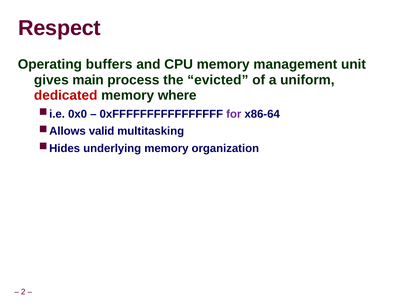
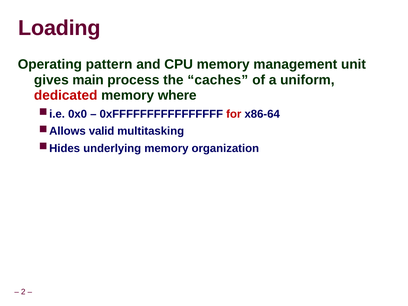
Respect: Respect -> Loading
buffers: buffers -> pattern
evicted: evicted -> caches
for colour: purple -> red
